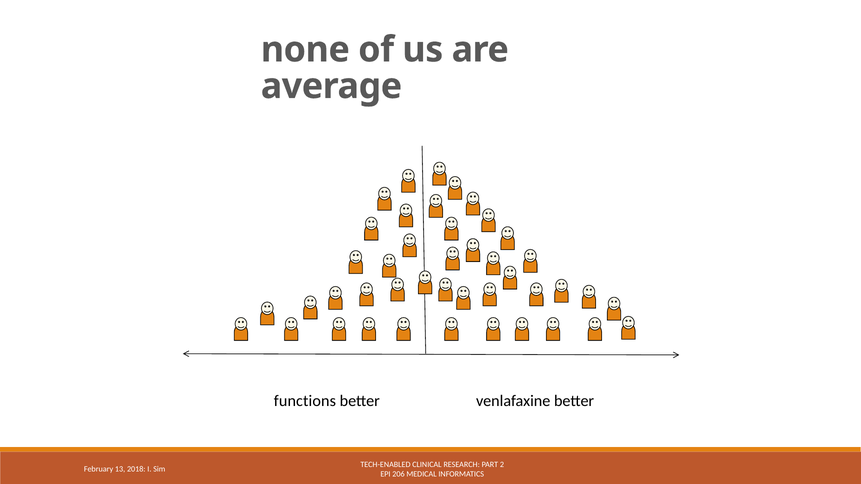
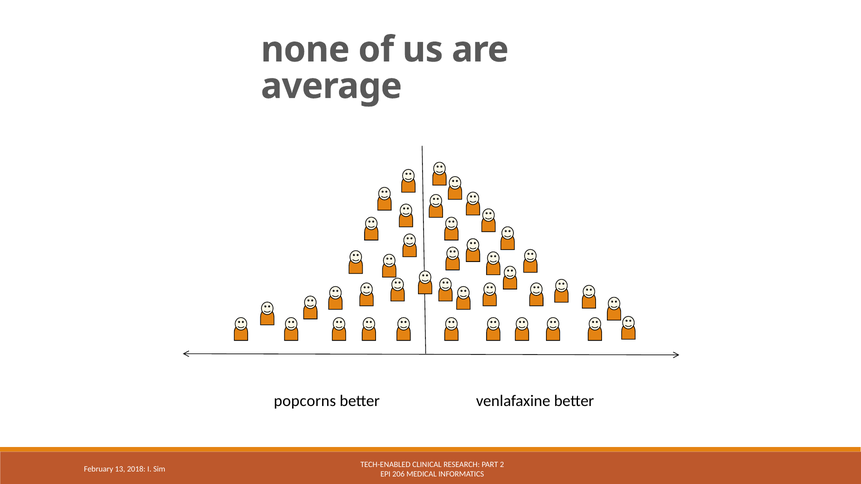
functions: functions -> popcorns
